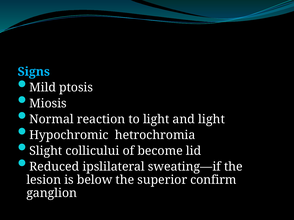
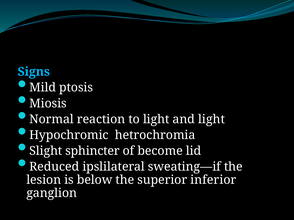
collicului: collicului -> sphincter
confirm: confirm -> inferior
